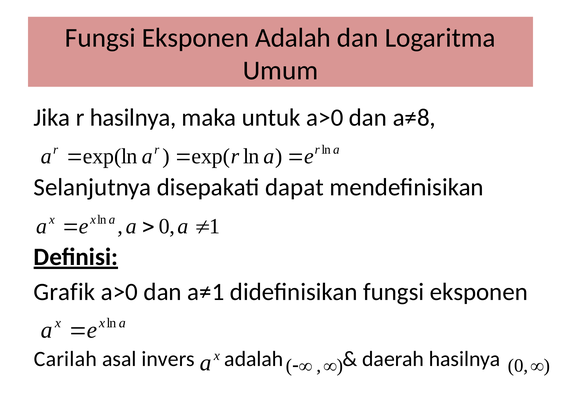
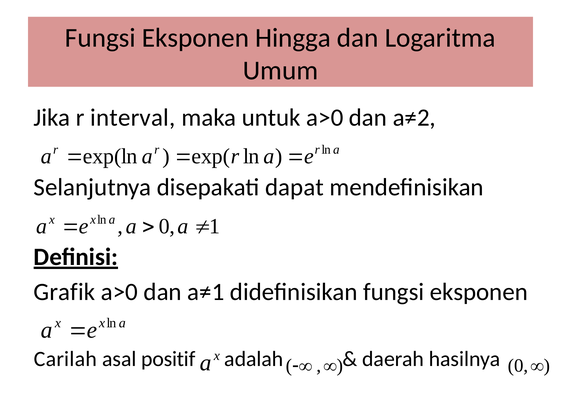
Eksponen Adalah: Adalah -> Hingga
r hasilnya: hasilnya -> interval
a≠8: a≠8 -> a≠2
invers: invers -> positif
